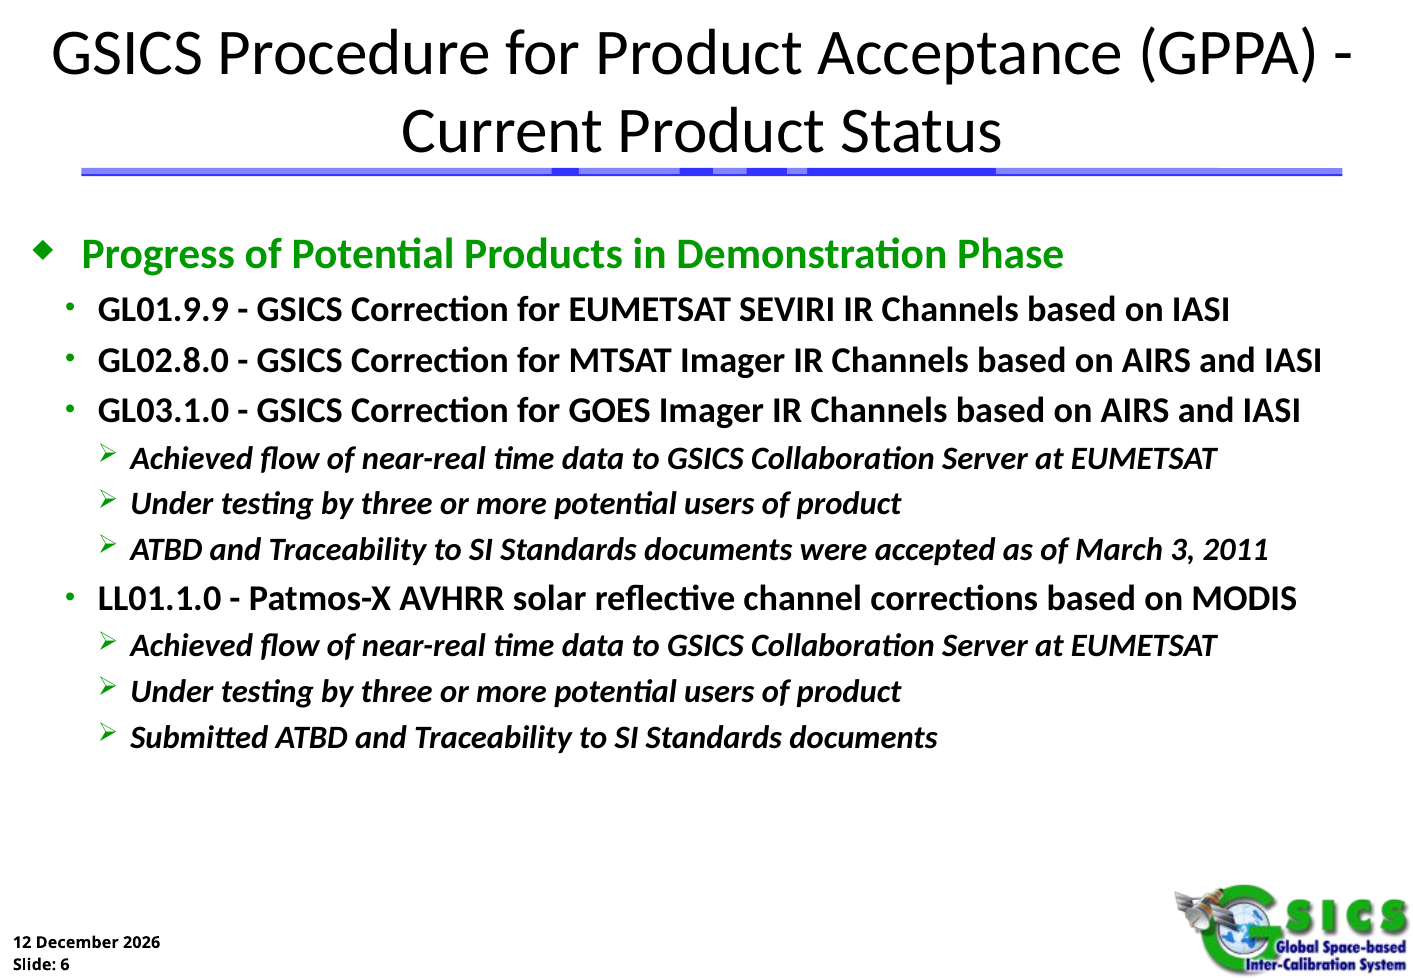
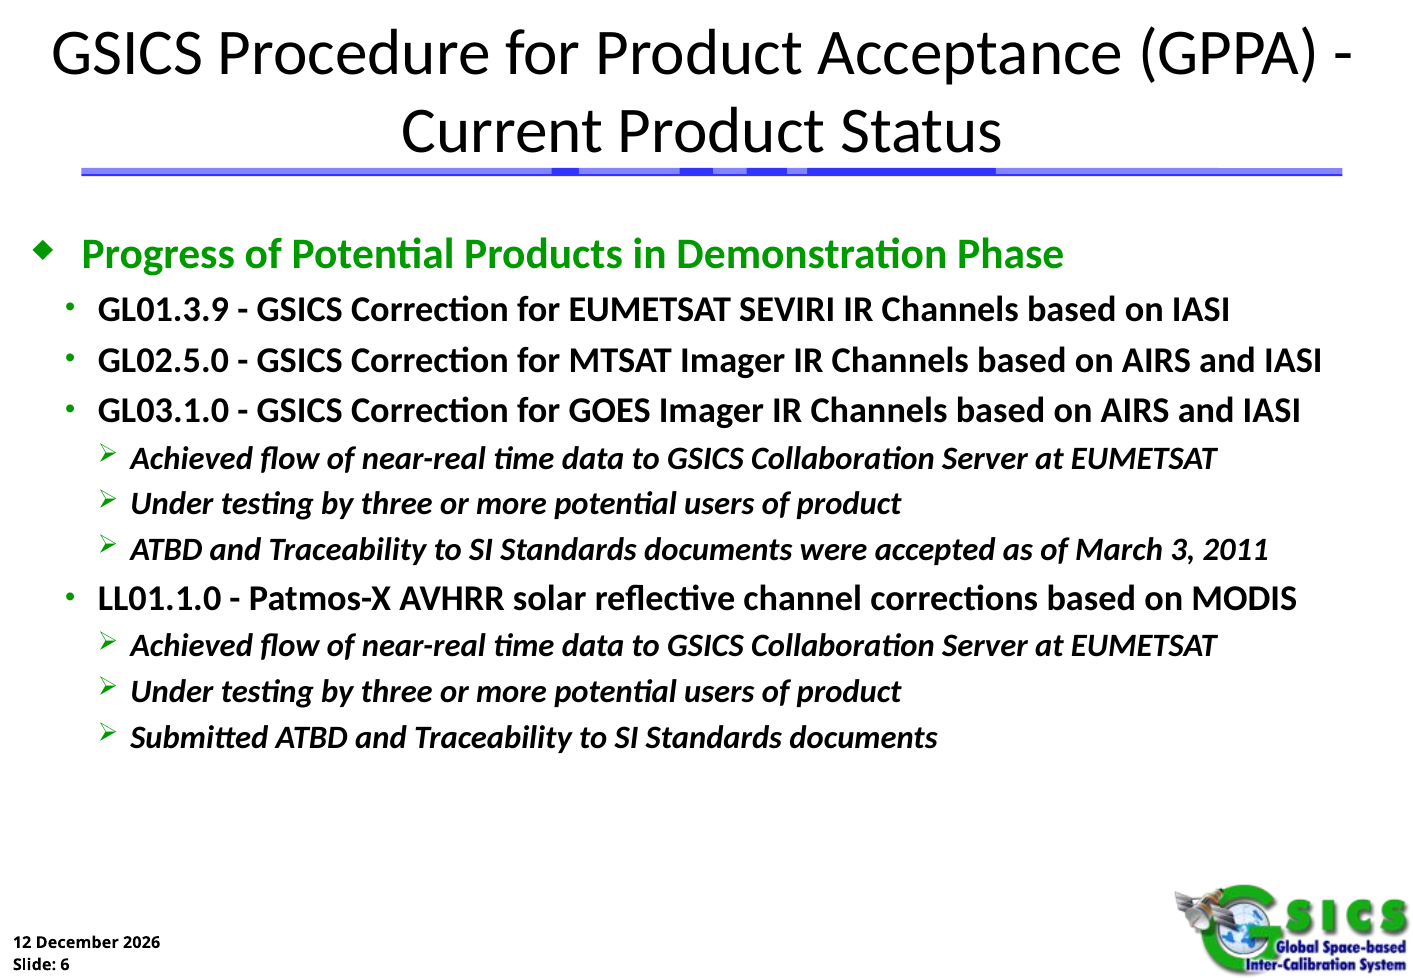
GL01.9.9: GL01.9.9 -> GL01.3.9
GL02.8.0: GL02.8.0 -> GL02.5.0
